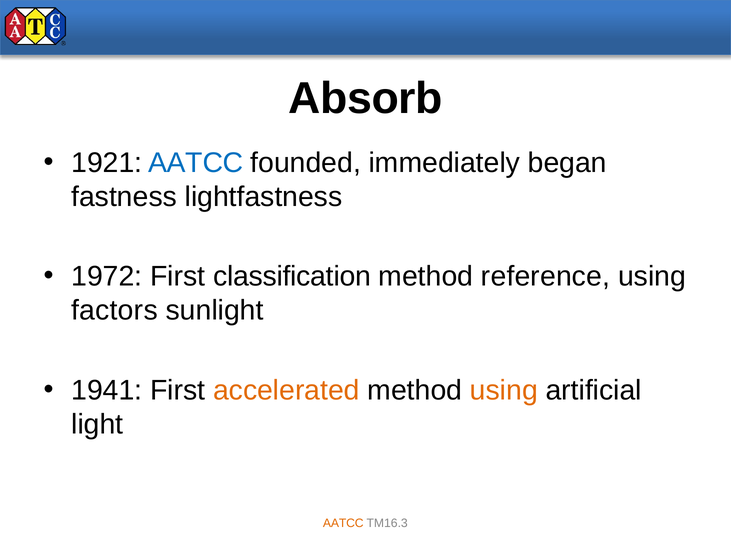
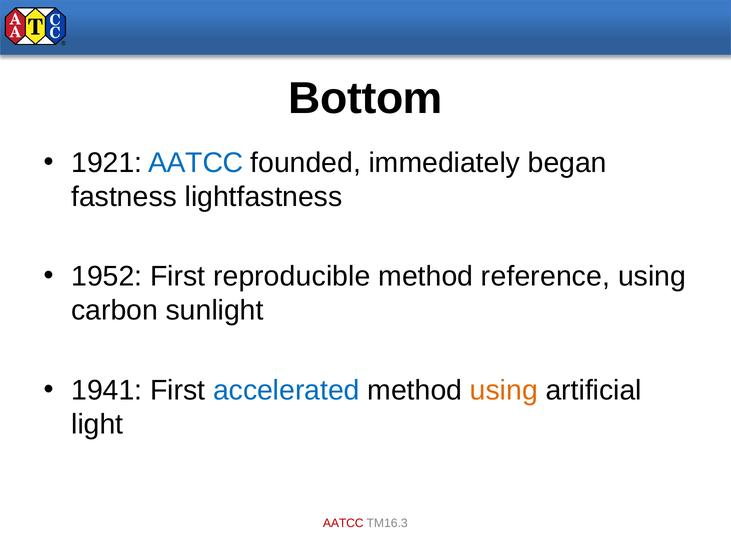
Absorb: Absorb -> Bottom
1972: 1972 -> 1952
classification: classification -> reproducible
factors: factors -> carbon
accelerated colour: orange -> blue
AATCC at (343, 524) colour: orange -> red
